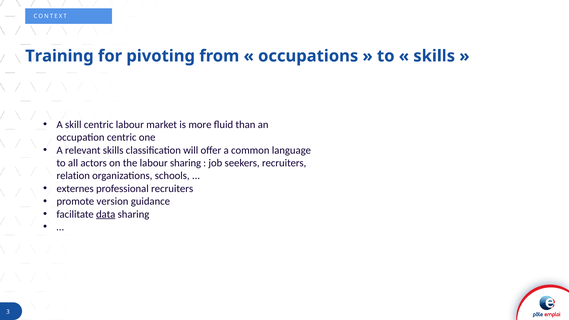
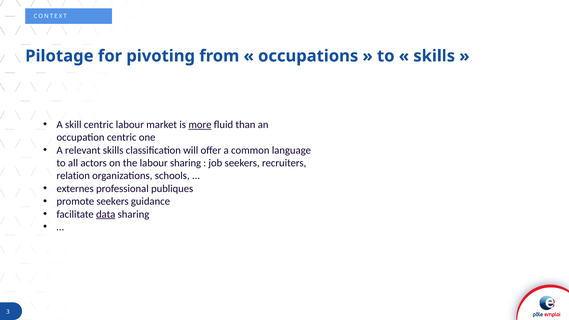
Training: Training -> Pilotage
more underline: none -> present
professional recruiters: recruiters -> publiques
promote version: version -> seekers
